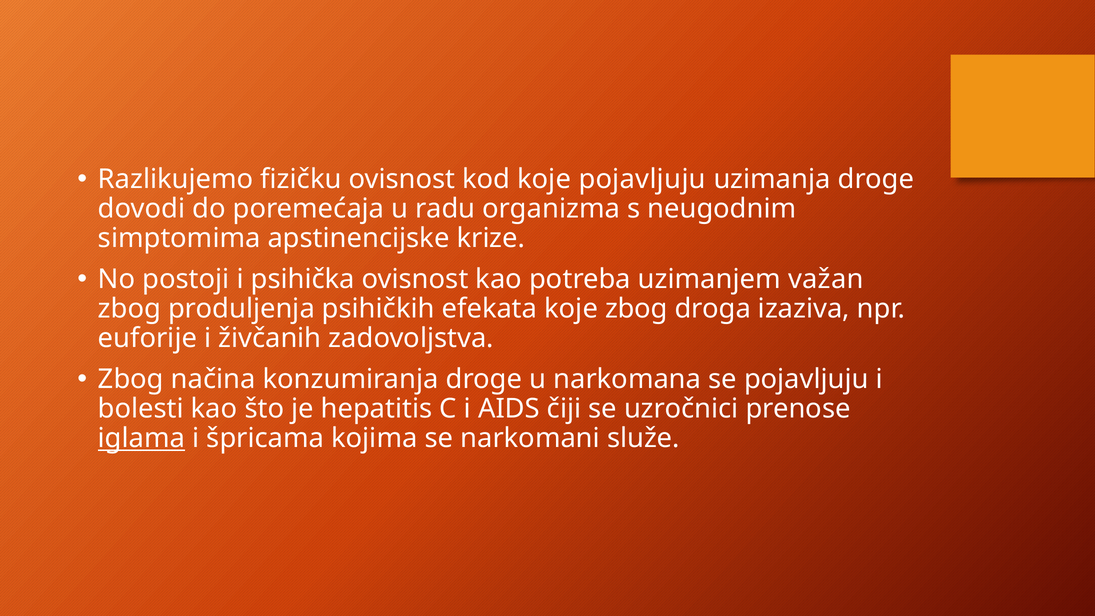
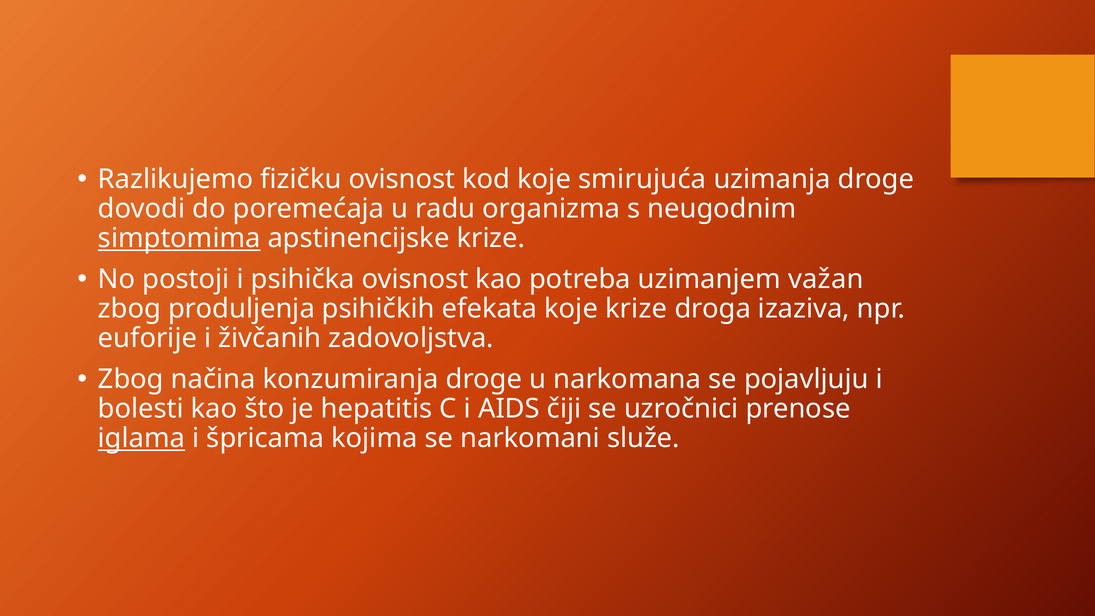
koje pojavljuju: pojavljuju -> smirujuća
simptomima underline: none -> present
koje zbog: zbog -> krize
